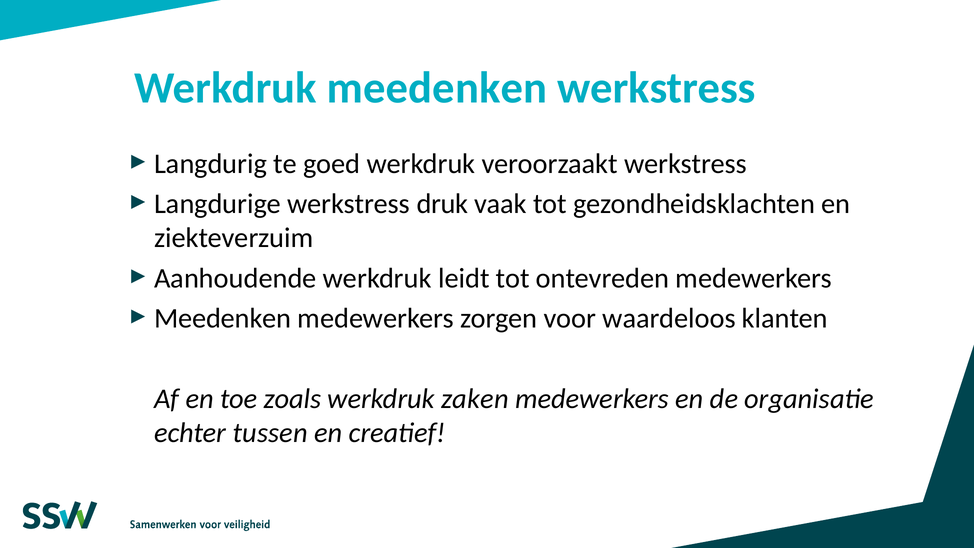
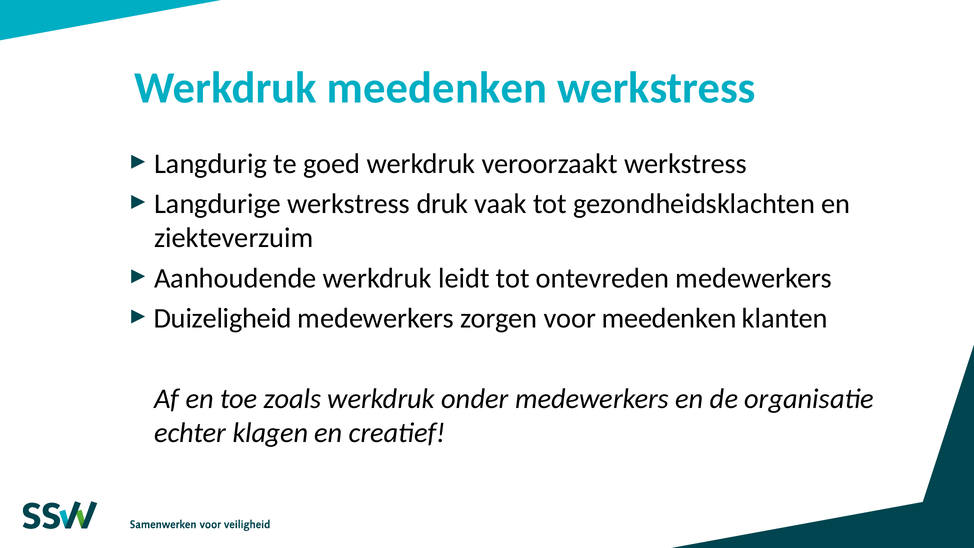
Meedenken at (223, 318): Meedenken -> Duizeligheid
voor waardeloos: waardeloos -> meedenken
zaken: zaken -> onder
tussen: tussen -> klagen
